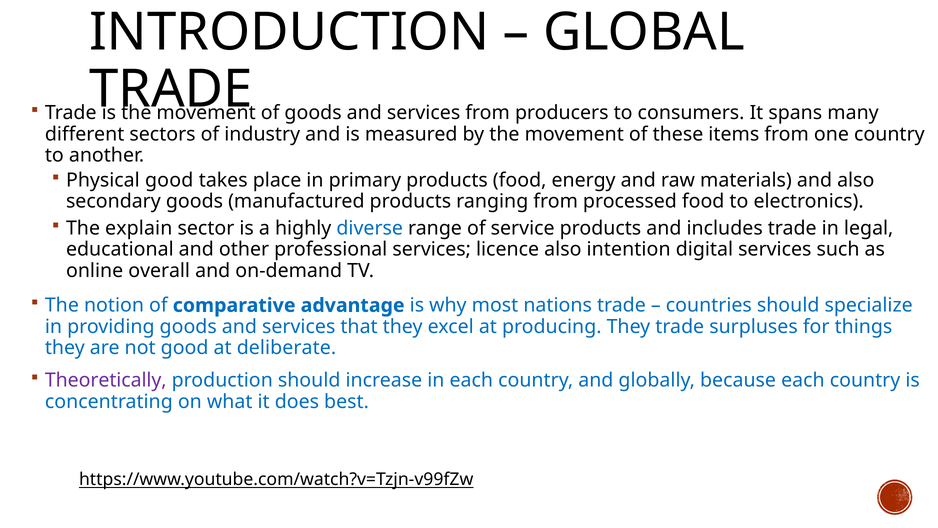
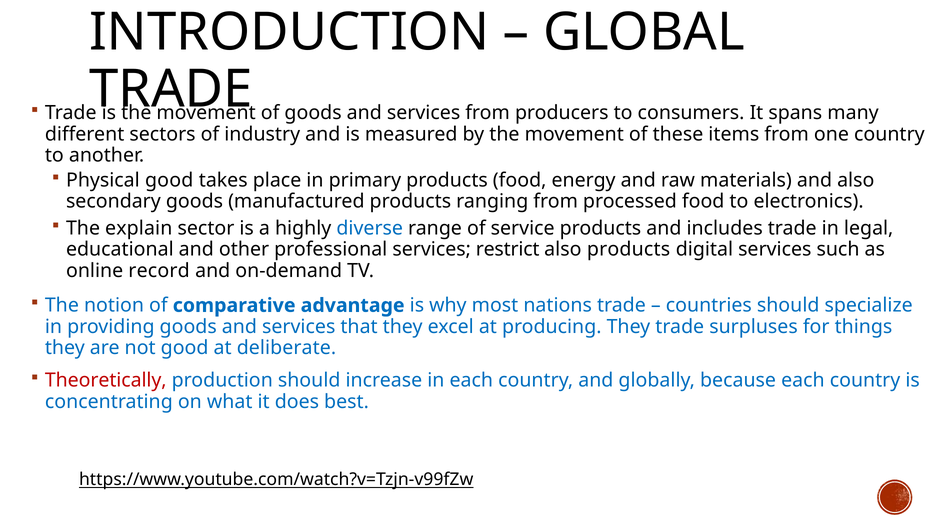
licence: licence -> restrict
also intention: intention -> products
overall: overall -> record
Theoretically colour: purple -> red
